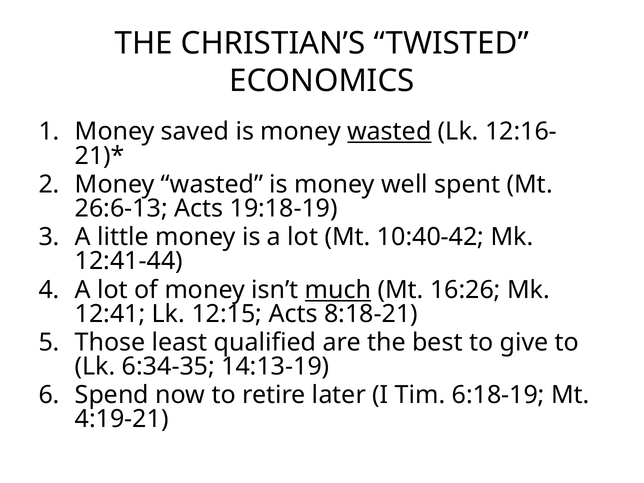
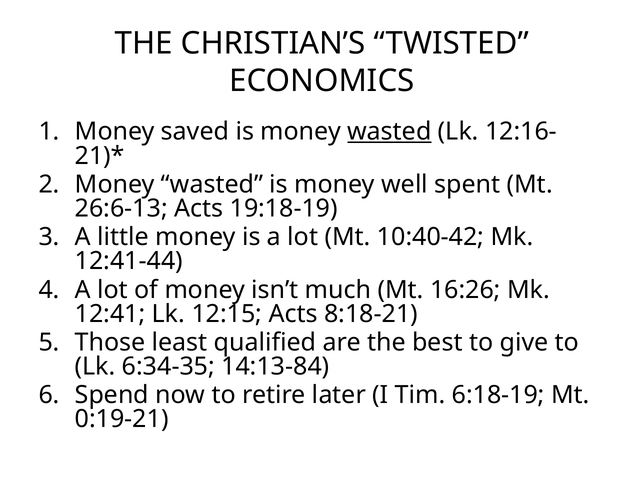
much underline: present -> none
14:13-19: 14:13-19 -> 14:13-84
4:19-21: 4:19-21 -> 0:19-21
